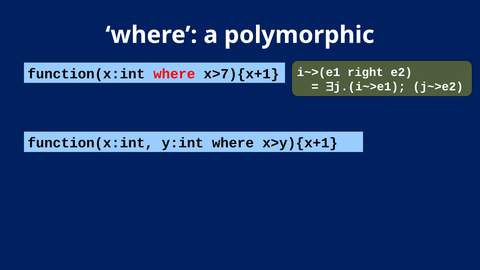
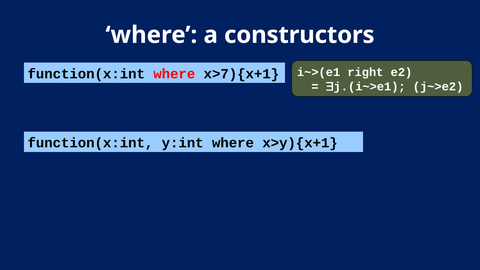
polymorphic: polymorphic -> constructors
